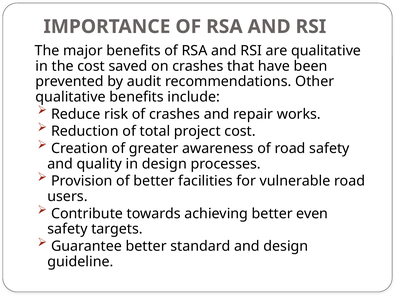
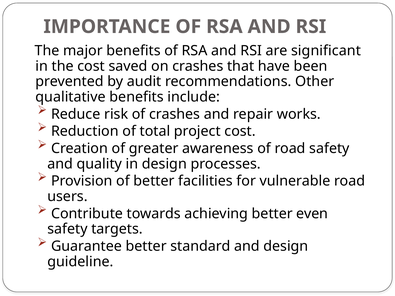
are qualitative: qualitative -> significant
